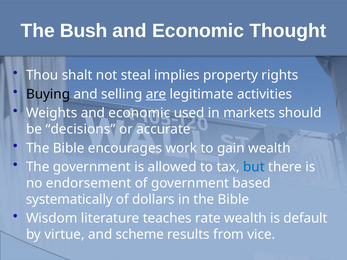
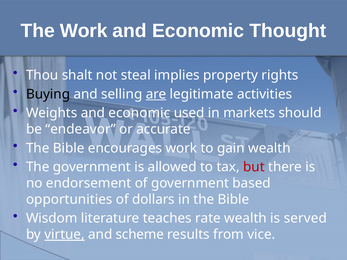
The Bush: Bush -> Work
decisions: decisions -> endeavor
but colour: blue -> red
systematically: systematically -> opportunities
default: default -> served
virtue underline: none -> present
